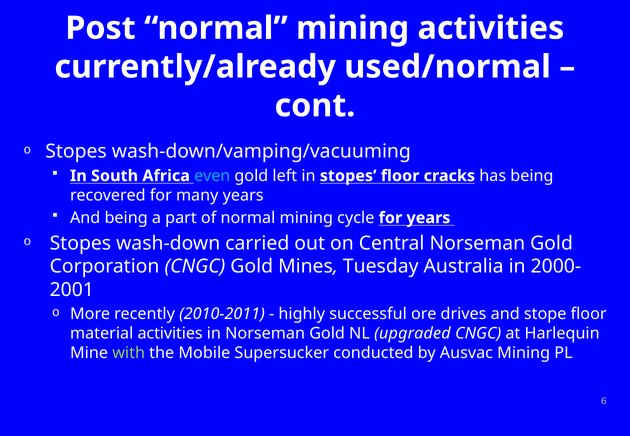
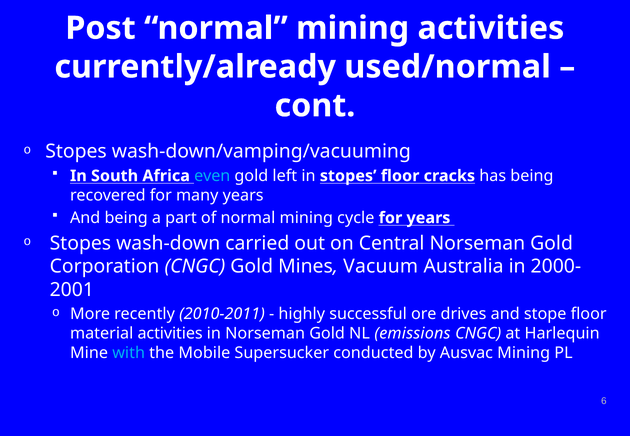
Tuesday: Tuesday -> Vacuum
upgraded: upgraded -> emissions
with colour: light green -> light blue
